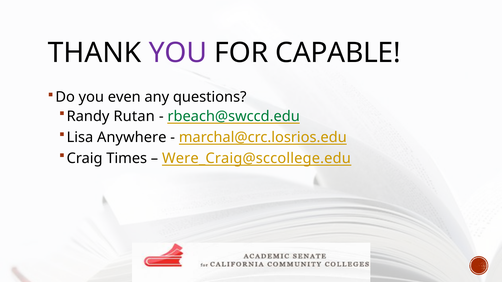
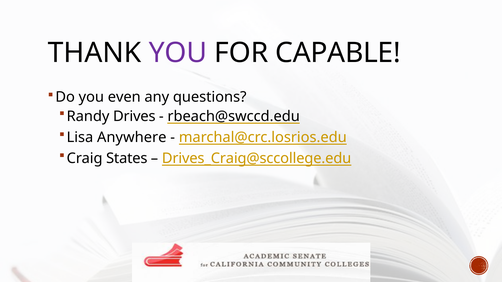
Rutan: Rutan -> Drives
rbeach@swccd.edu colour: green -> black
Times: Times -> States
Were_Craig@sccollege.edu: Were_Craig@sccollege.edu -> Drives_Craig@sccollege.edu
